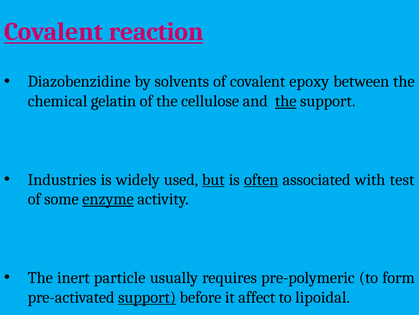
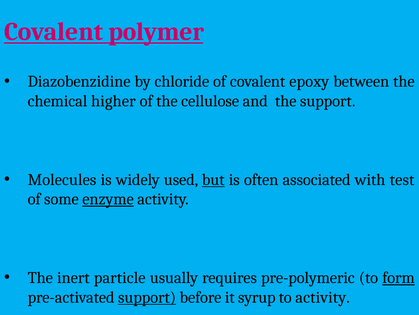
reaction: reaction -> polymer
solvents: solvents -> chloride
gelatin: gelatin -> higher
the at (286, 101) underline: present -> none
Industries: Industries -> Molecules
often underline: present -> none
form underline: none -> present
affect: affect -> syrup
to lipoidal: lipoidal -> activity
